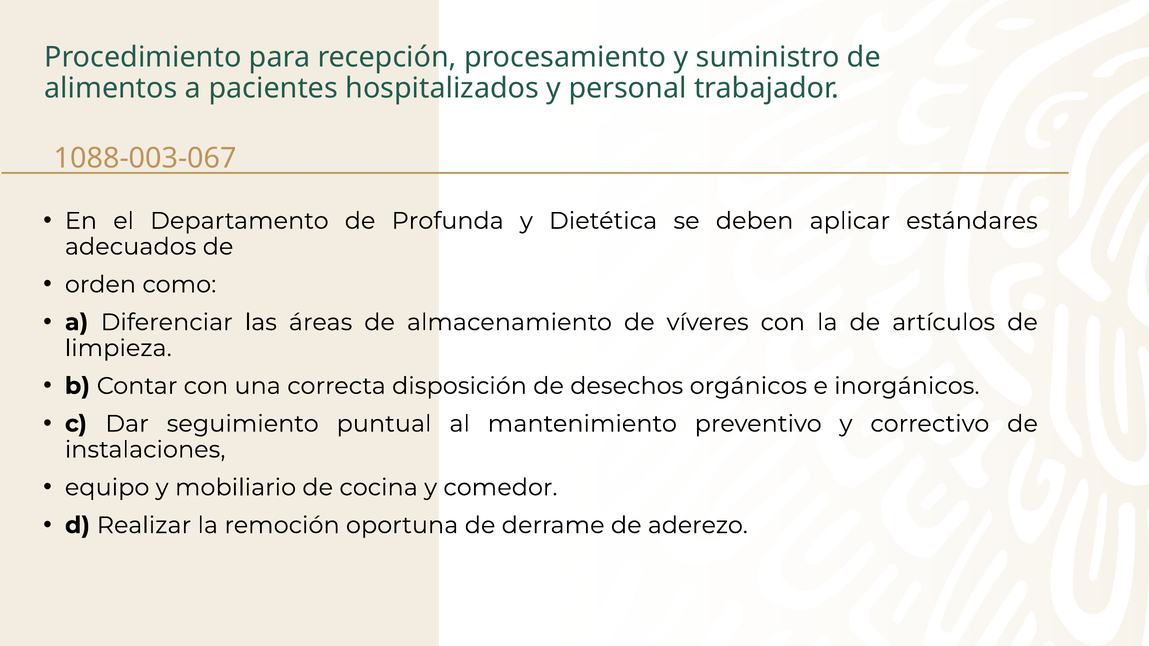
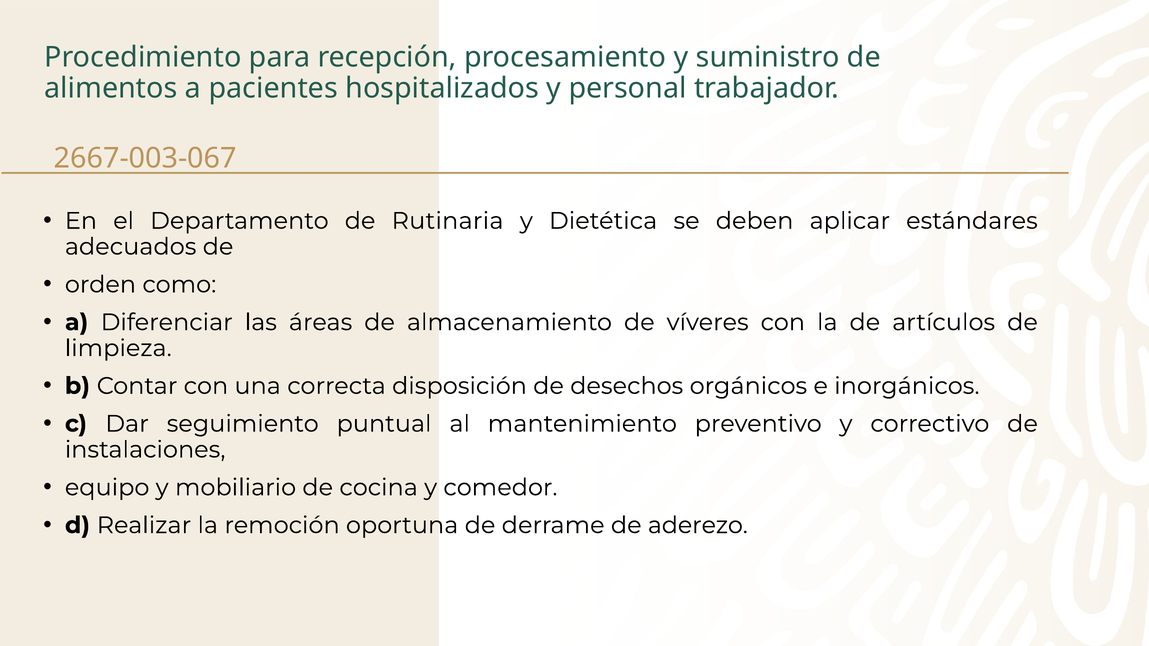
1088-003-067: 1088-003-067 -> 2667-003-067
Profunda: Profunda -> Rutinaria
